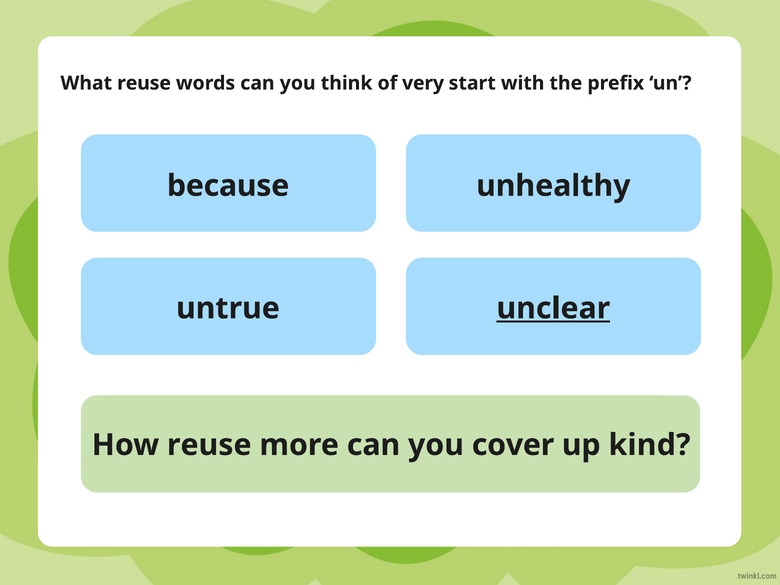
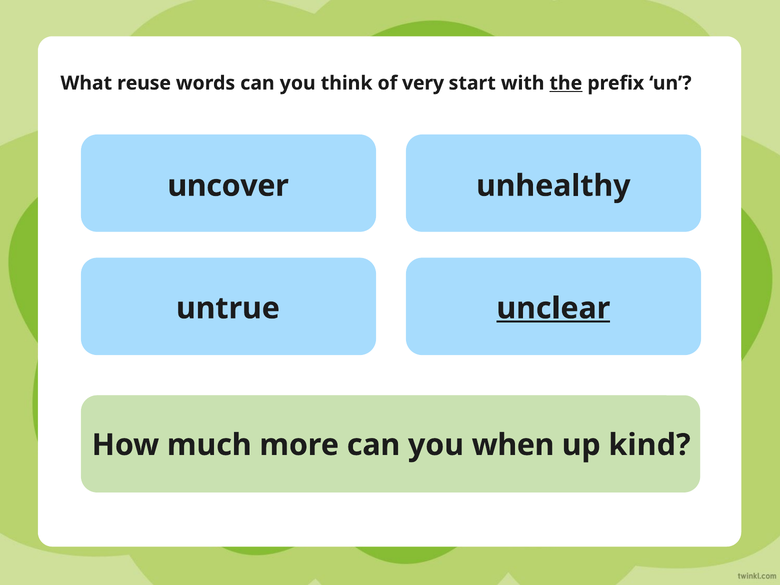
the underline: none -> present
because: because -> uncover
How reuse: reuse -> much
cover: cover -> when
